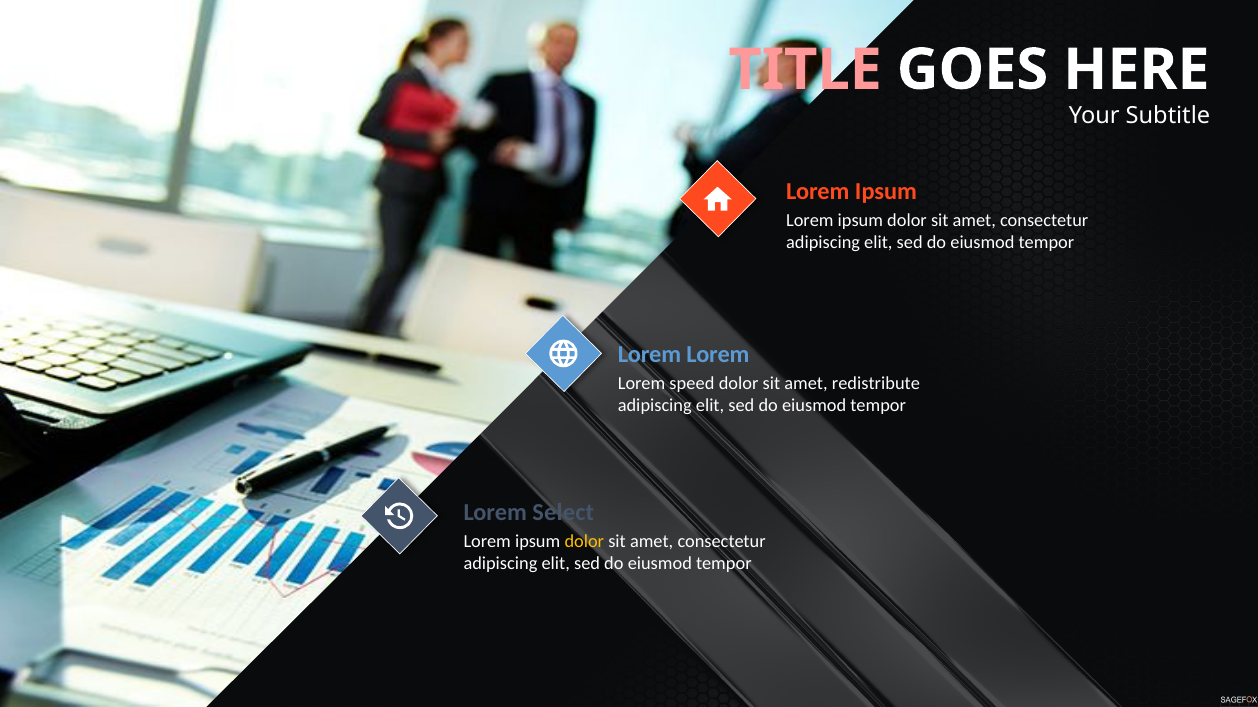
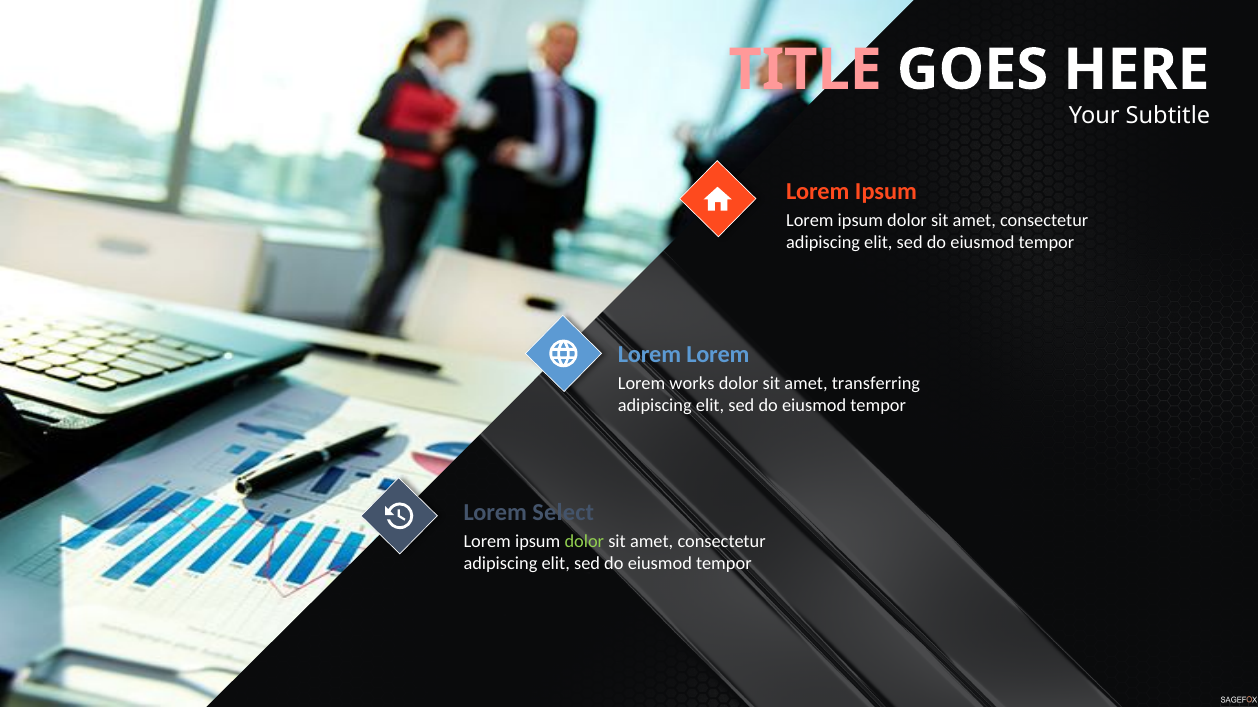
speed: speed -> works
redistribute: redistribute -> transferring
dolor at (584, 542) colour: yellow -> light green
